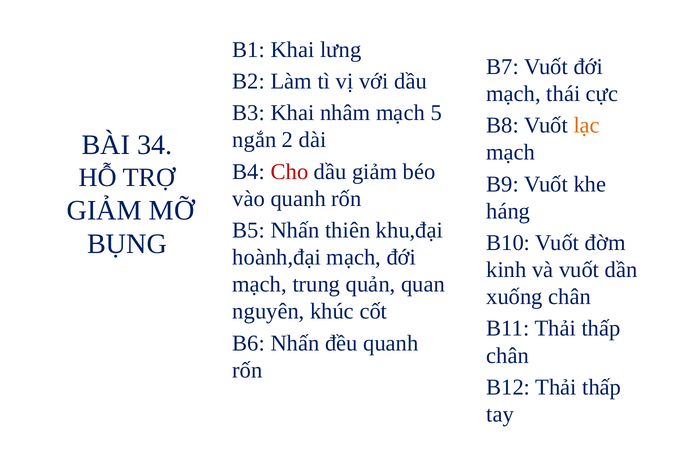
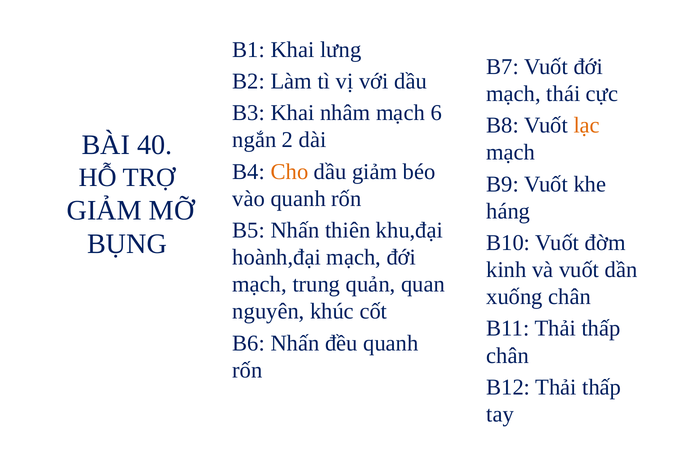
5: 5 -> 6
34: 34 -> 40
Cho colour: red -> orange
